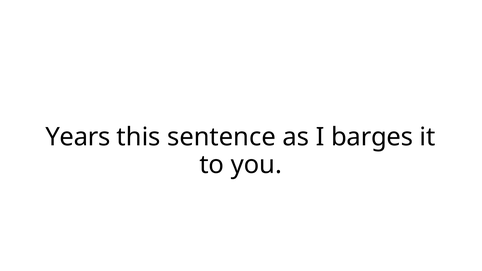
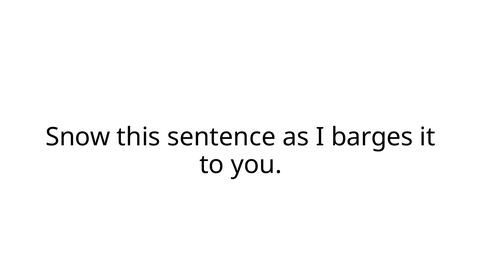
Years: Years -> Snow
